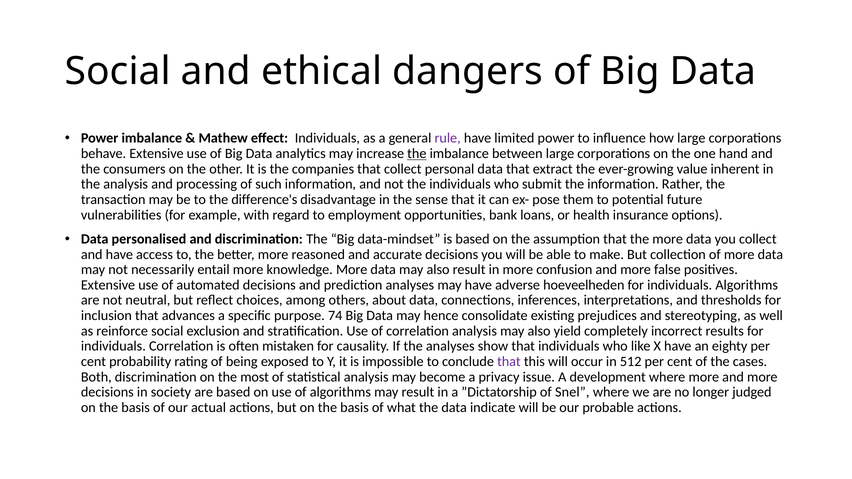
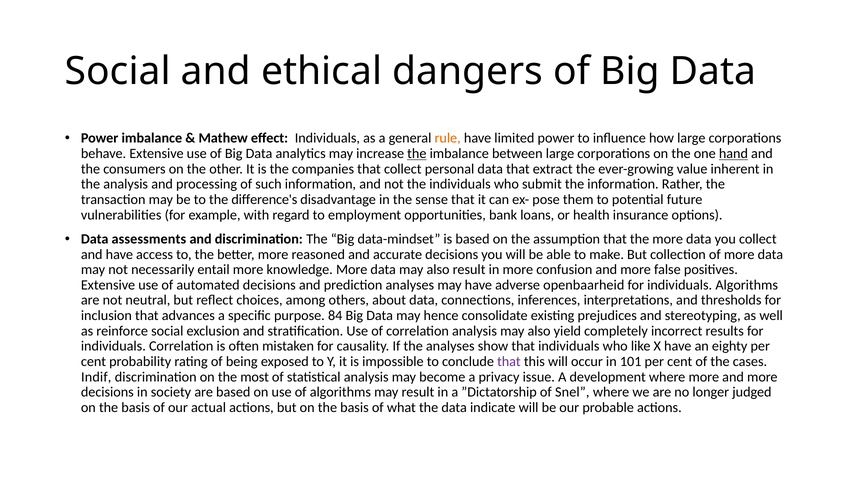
rule colour: purple -> orange
hand underline: none -> present
personalised: personalised -> assessments
hoeveelheden: hoeveelheden -> openbaarheid
74: 74 -> 84
512: 512 -> 101
Both: Both -> Indif
